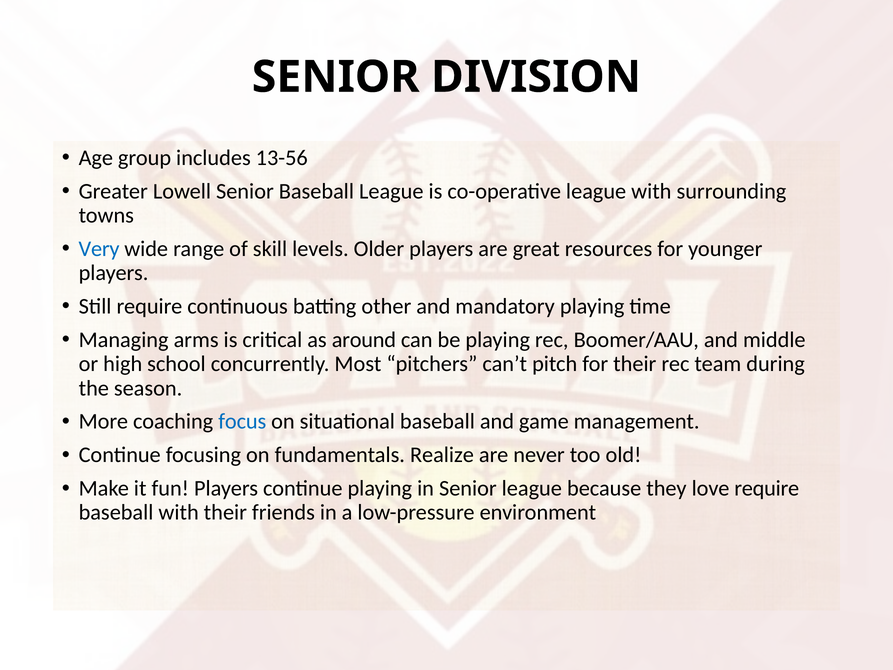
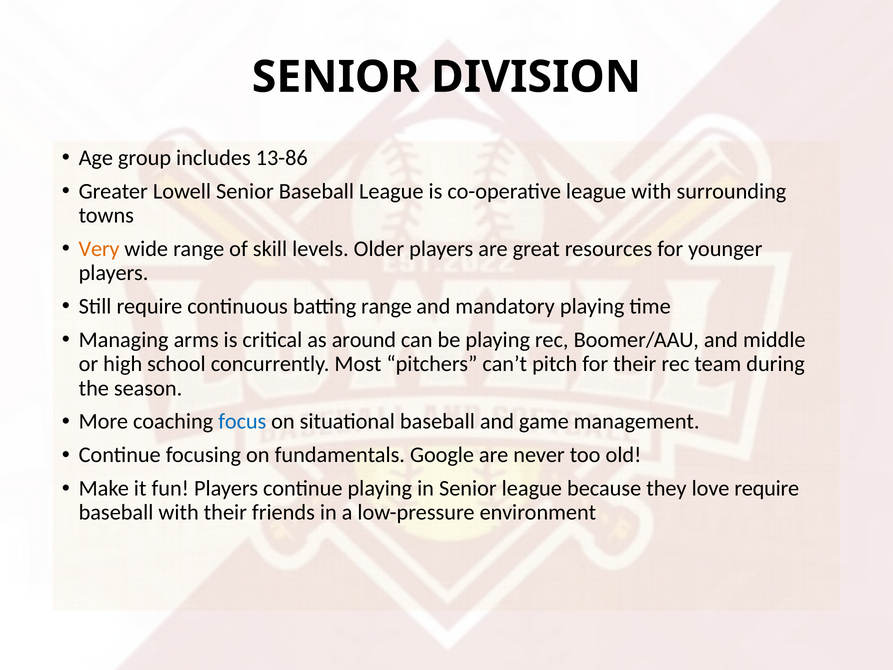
13-56: 13-56 -> 13-86
Very colour: blue -> orange
batting other: other -> range
Realize: Realize -> Google
